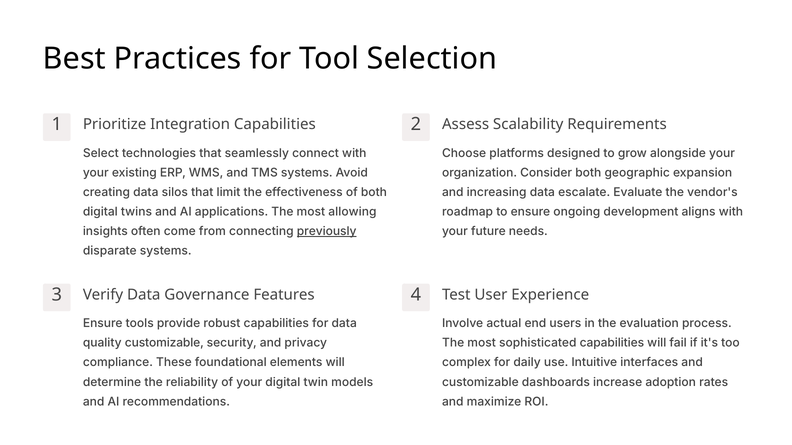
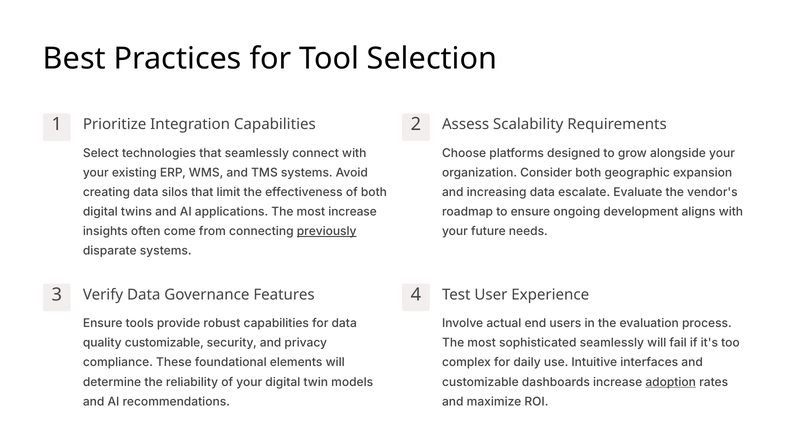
most allowing: allowing -> increase
sophisticated capabilities: capabilities -> seamlessly
adoption underline: none -> present
